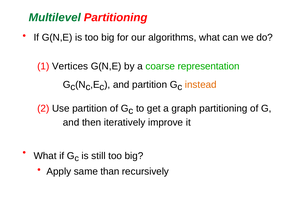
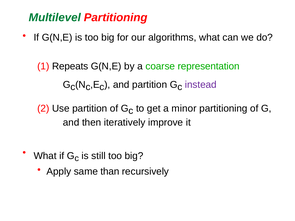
Vertices: Vertices -> Repeats
instead colour: orange -> purple
graph: graph -> minor
